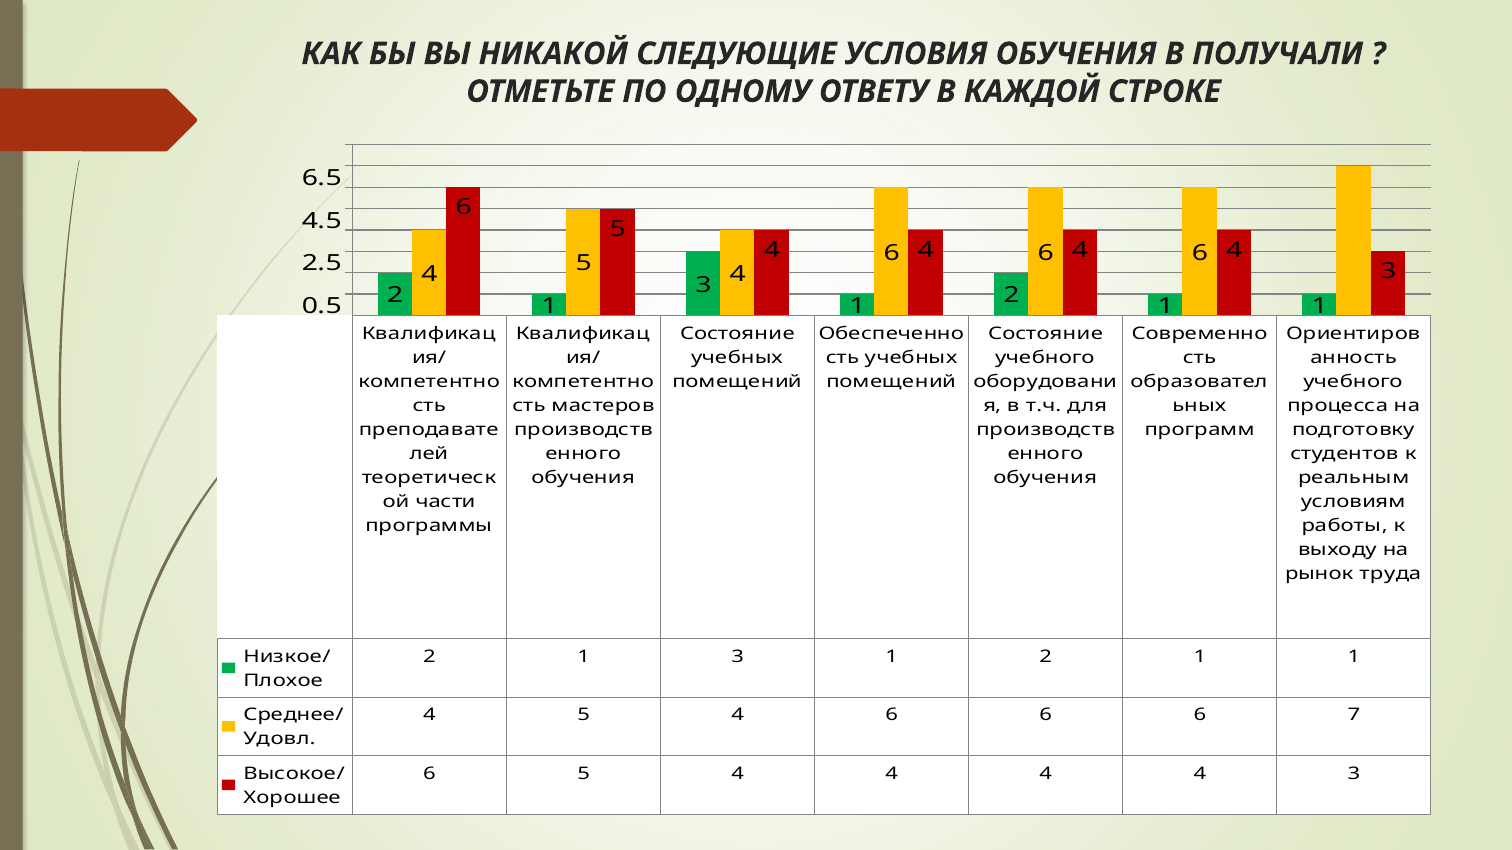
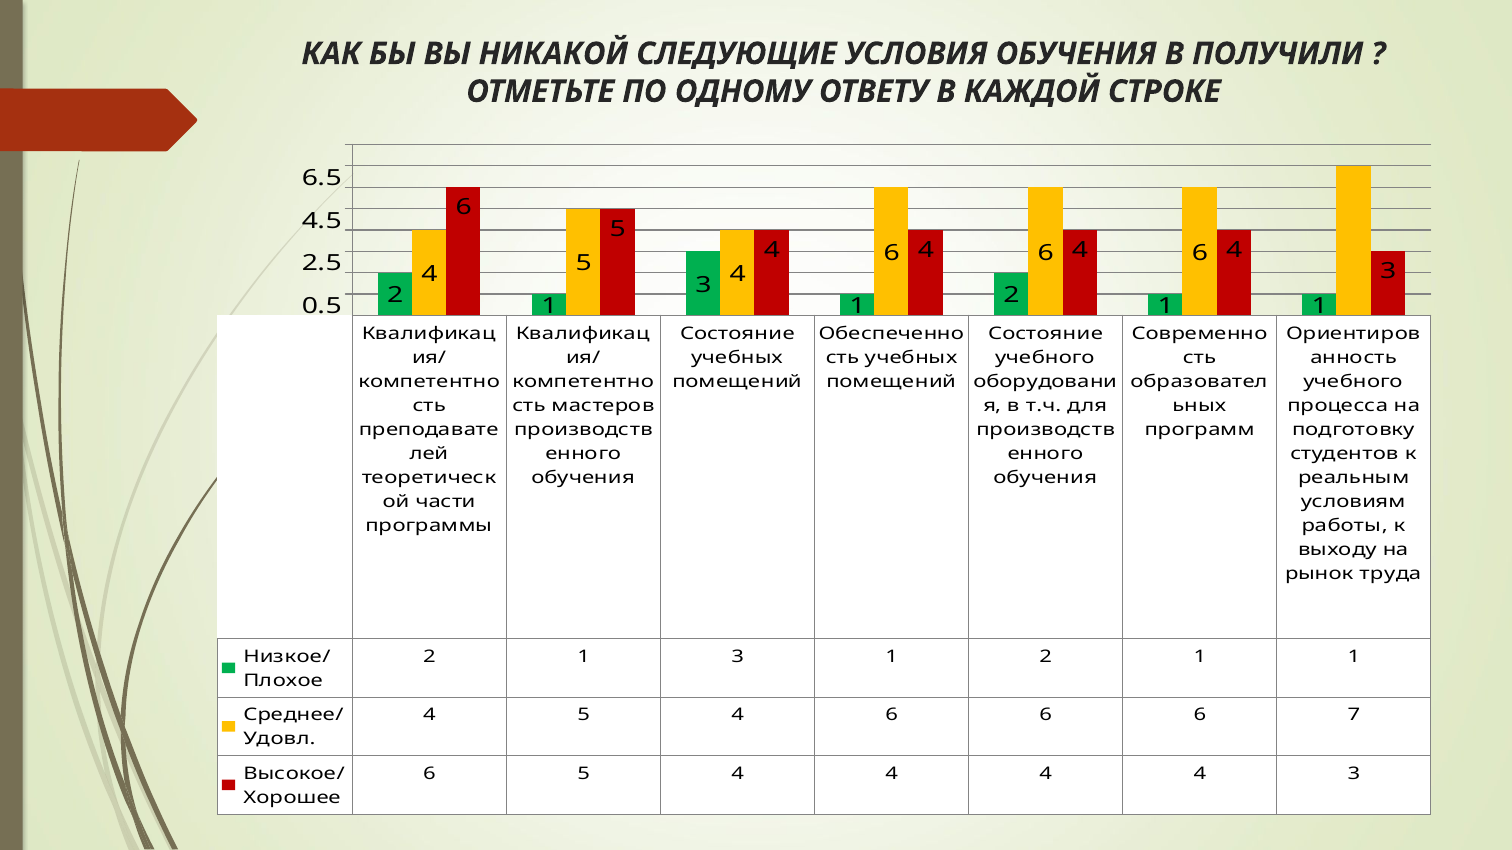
ПОЛУЧАЛИ: ПОЛУЧАЛИ -> ПОЛУЧИЛИ
